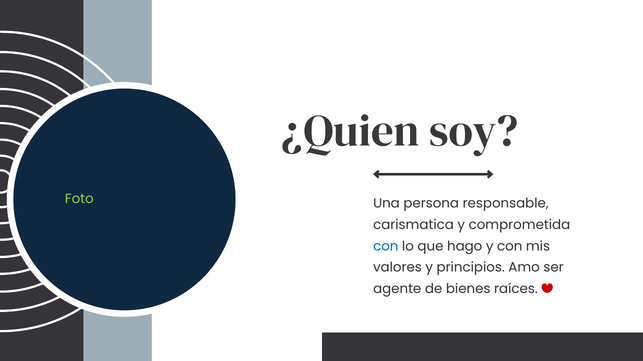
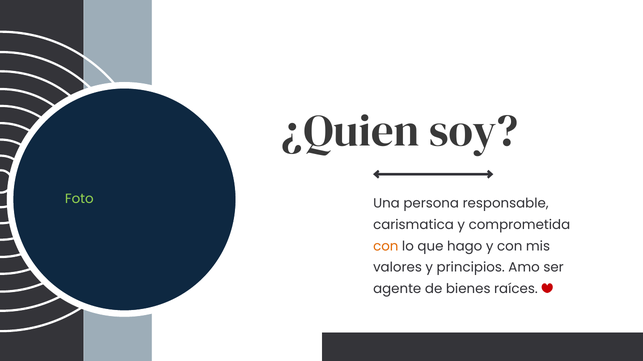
con at (386, 247) colour: blue -> orange
